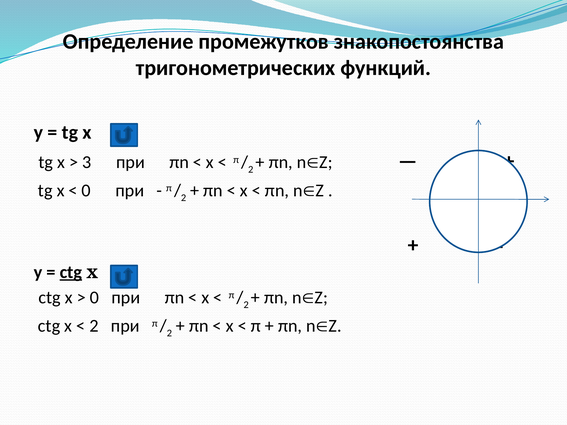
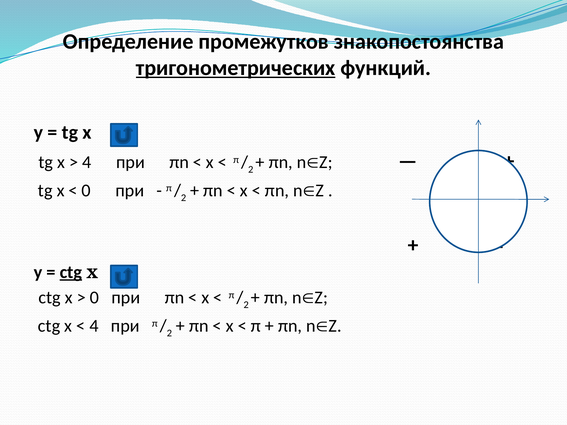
тригонометрических underline: none -> present
3 at (87, 162): 3 -> 4
2 at (94, 326): 2 -> 4
